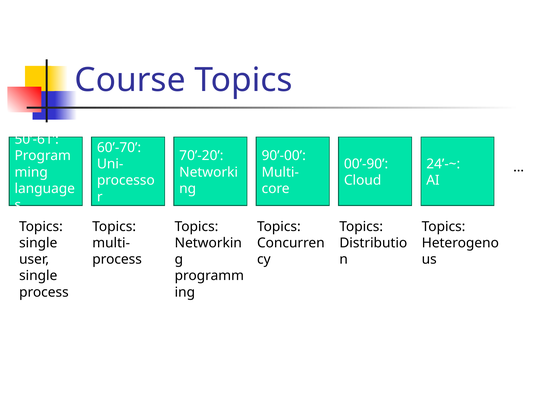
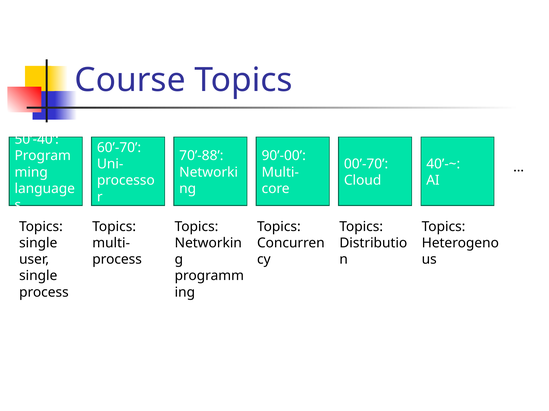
50’-61: 50’-61 -> 50’-40
70’-20: 70’-20 -> 70’-88
00’-90: 00’-90 -> 00’-70
24’-~: 24’-~ -> 40’-~
